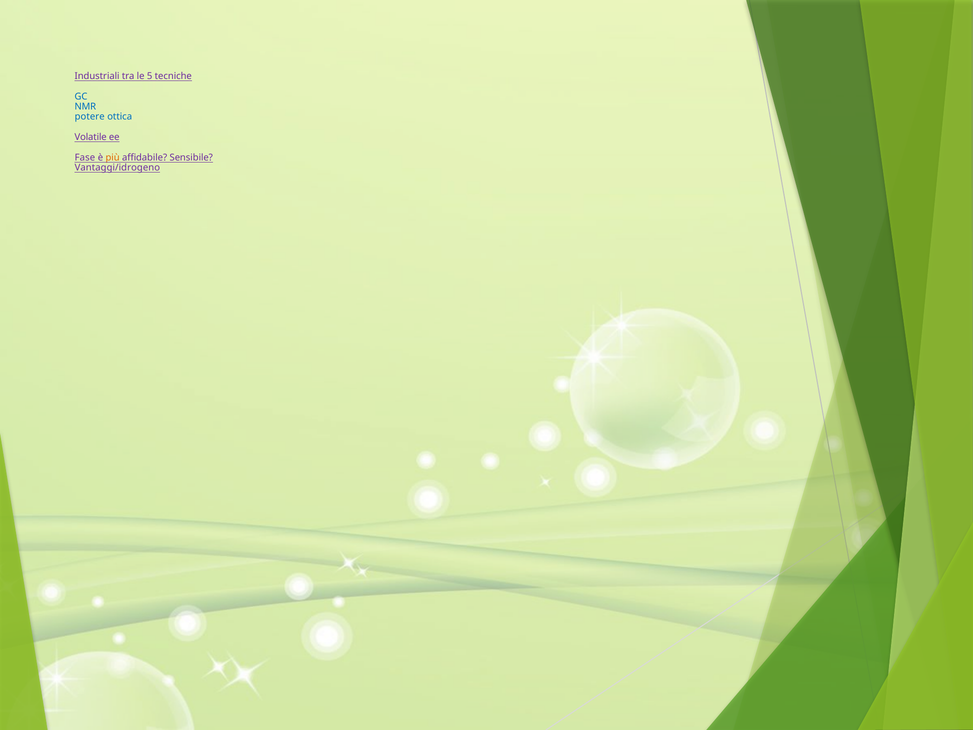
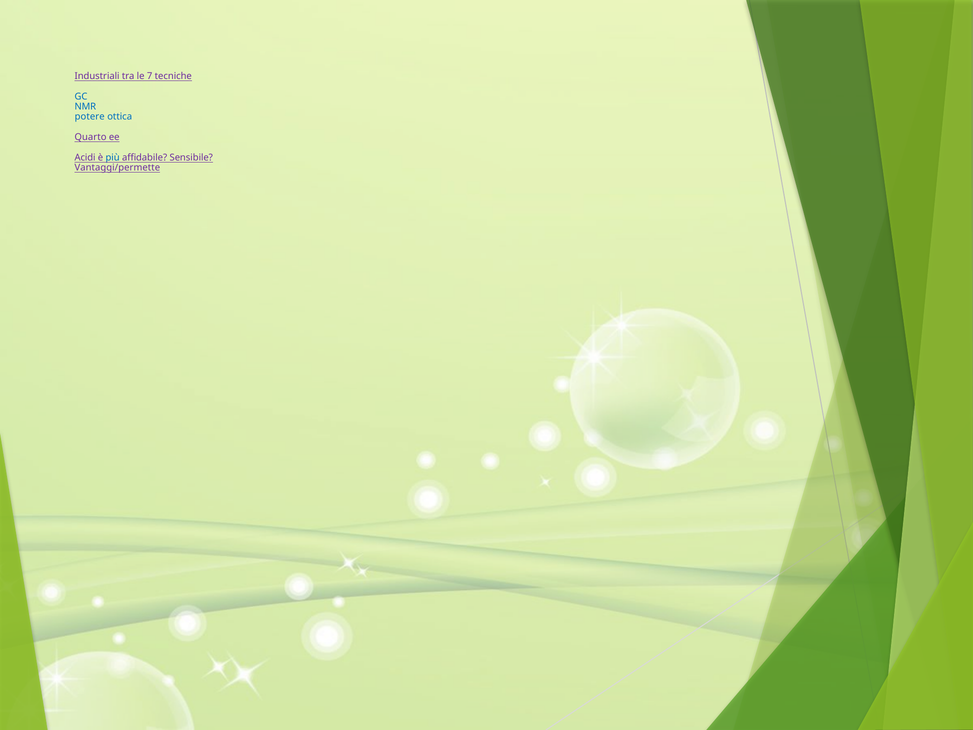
5: 5 -> 7
Volatile: Volatile -> Quarto
Fase: Fase -> Acidi
più colour: orange -> blue
Vantaggi/idrogeno: Vantaggi/idrogeno -> Vantaggi/permette
